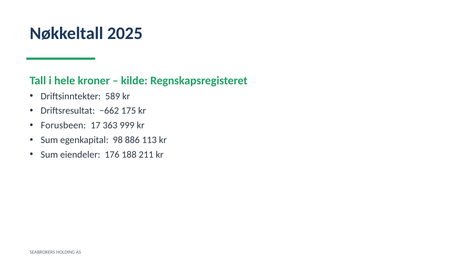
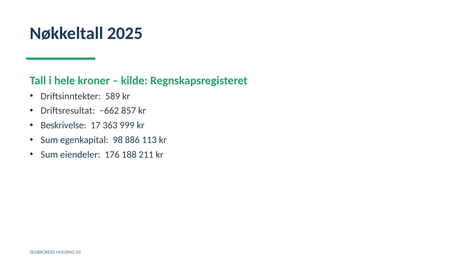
175: 175 -> 857
Forusbeen: Forusbeen -> Beskrivelse
